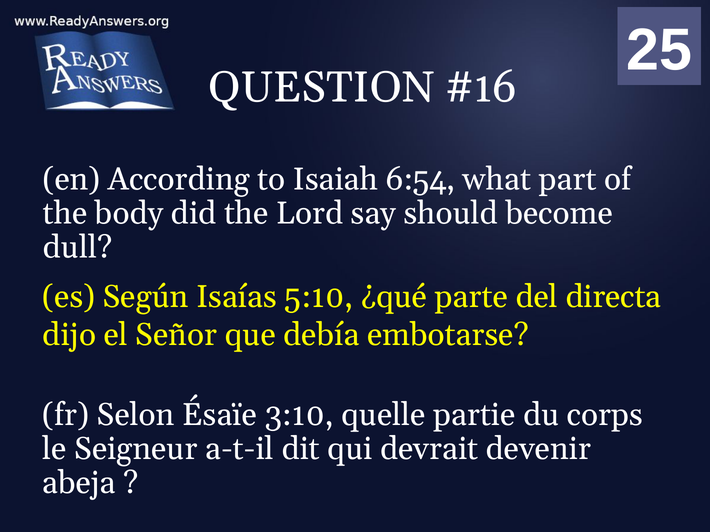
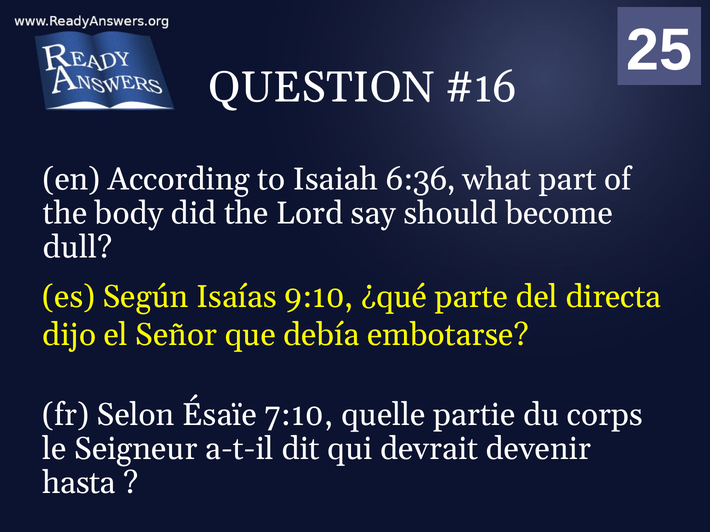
6:54: 6:54 -> 6:36
5:10: 5:10 -> 9:10
3:10: 3:10 -> 7:10
abeja: abeja -> hasta
